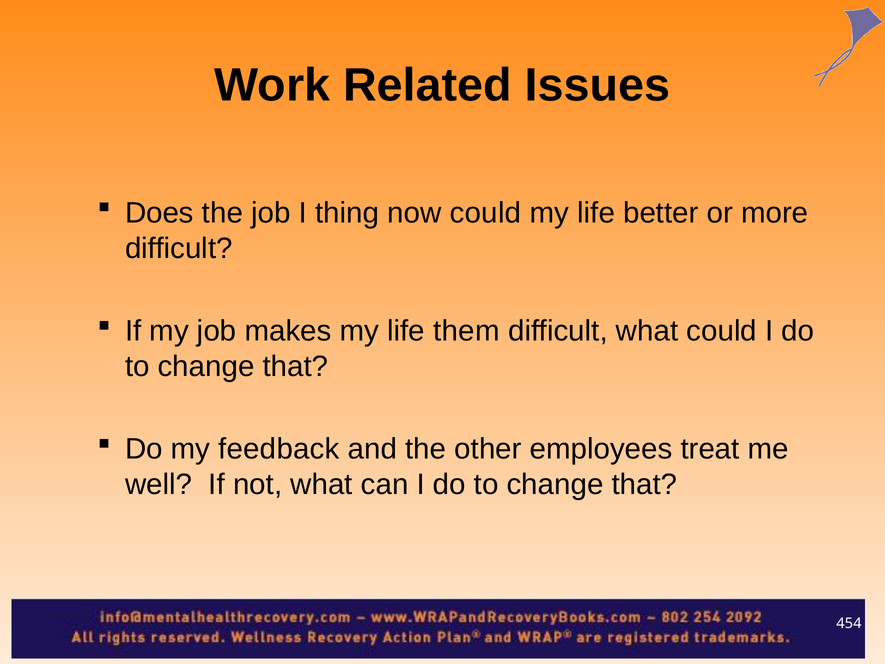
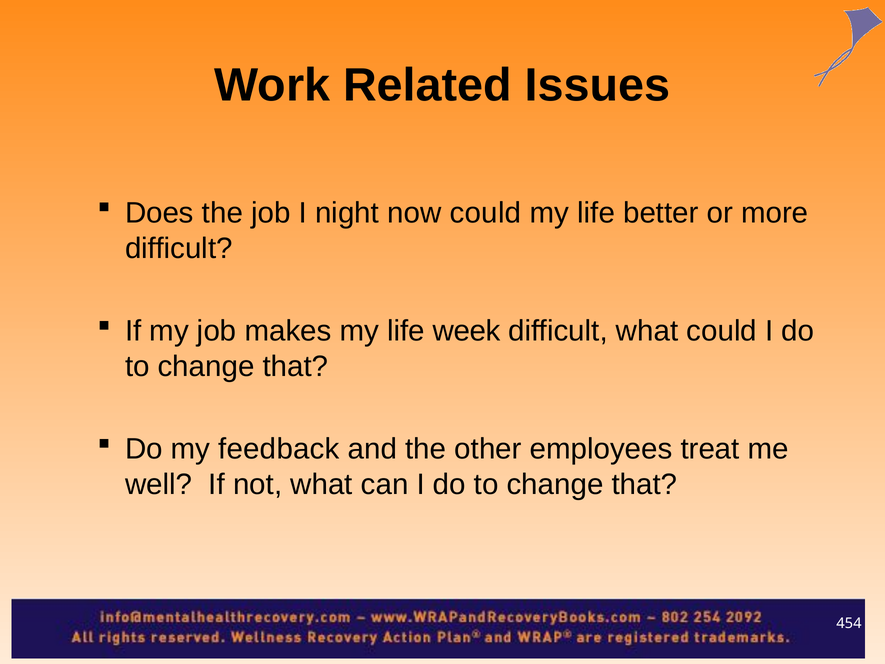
thing: thing -> night
them: them -> week
